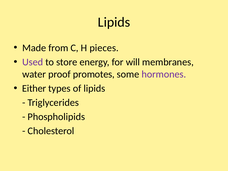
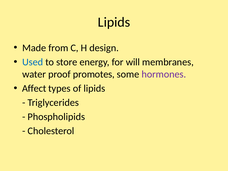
pieces: pieces -> design
Used colour: purple -> blue
Either: Either -> Affect
